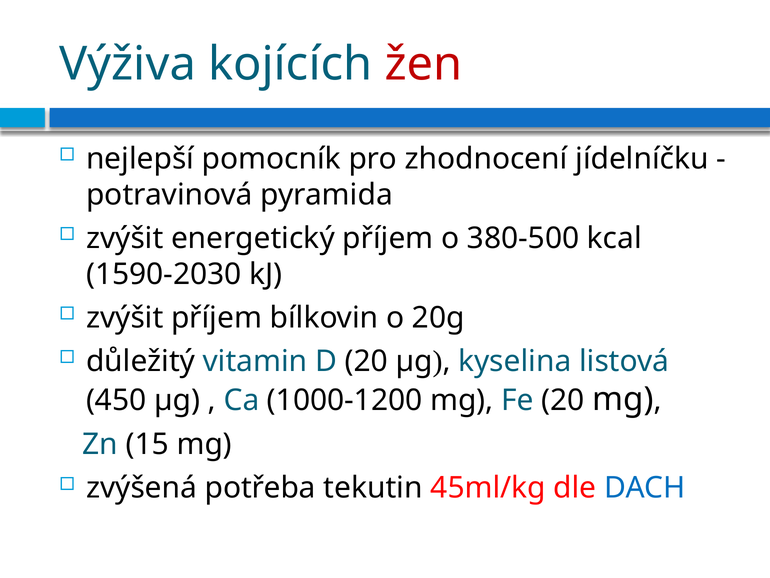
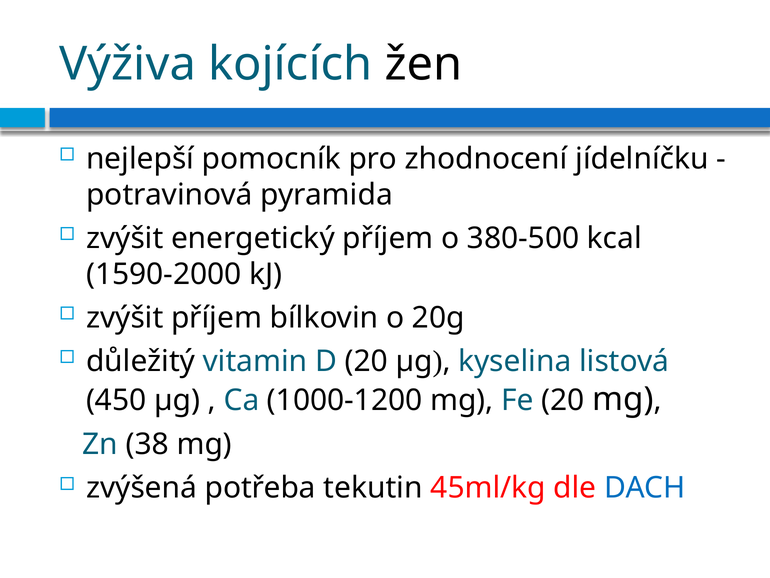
žen colour: red -> black
1590-2030: 1590-2030 -> 1590-2000
15: 15 -> 38
